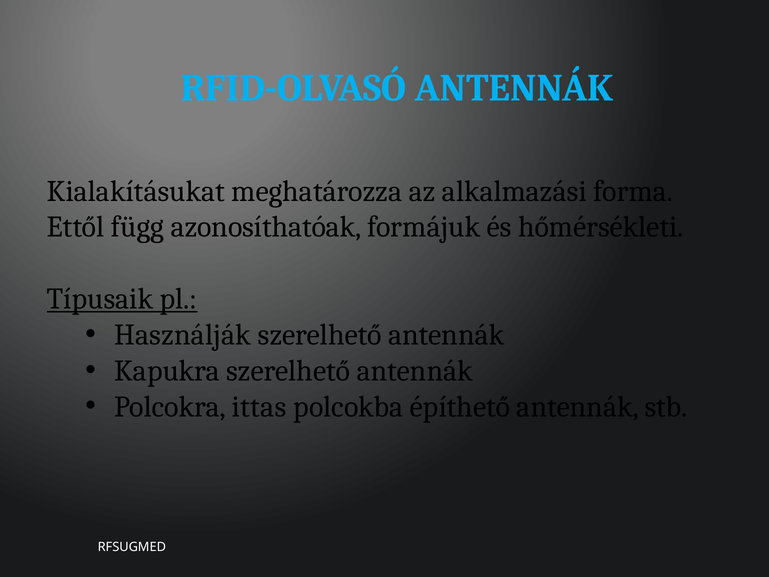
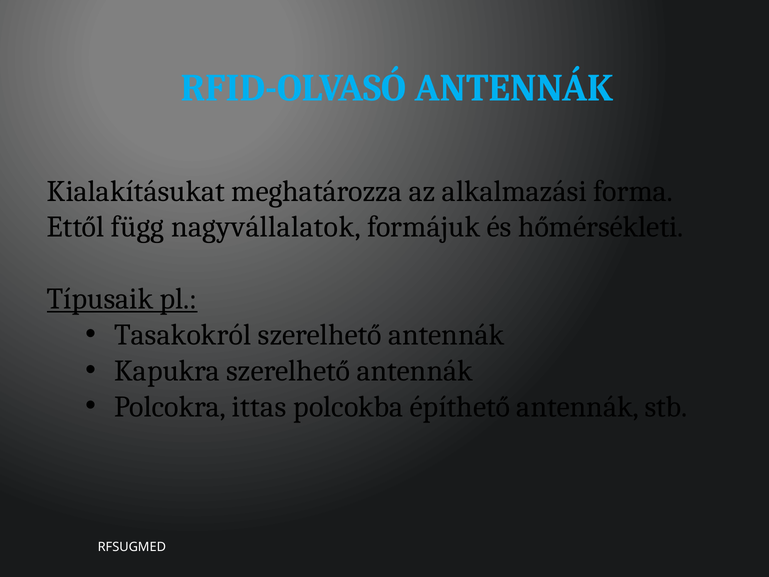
azonosíthatóak: azonosíthatóak -> nagyvállalatok
Használják: Használják -> Tasakokról
